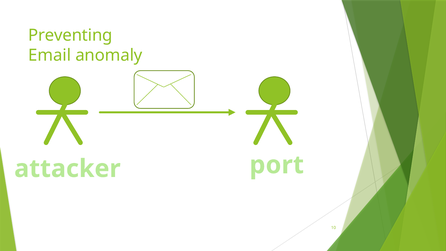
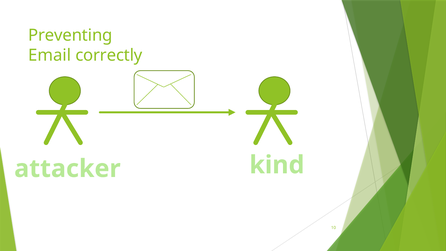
anomaly: anomaly -> correctly
port: port -> kind
